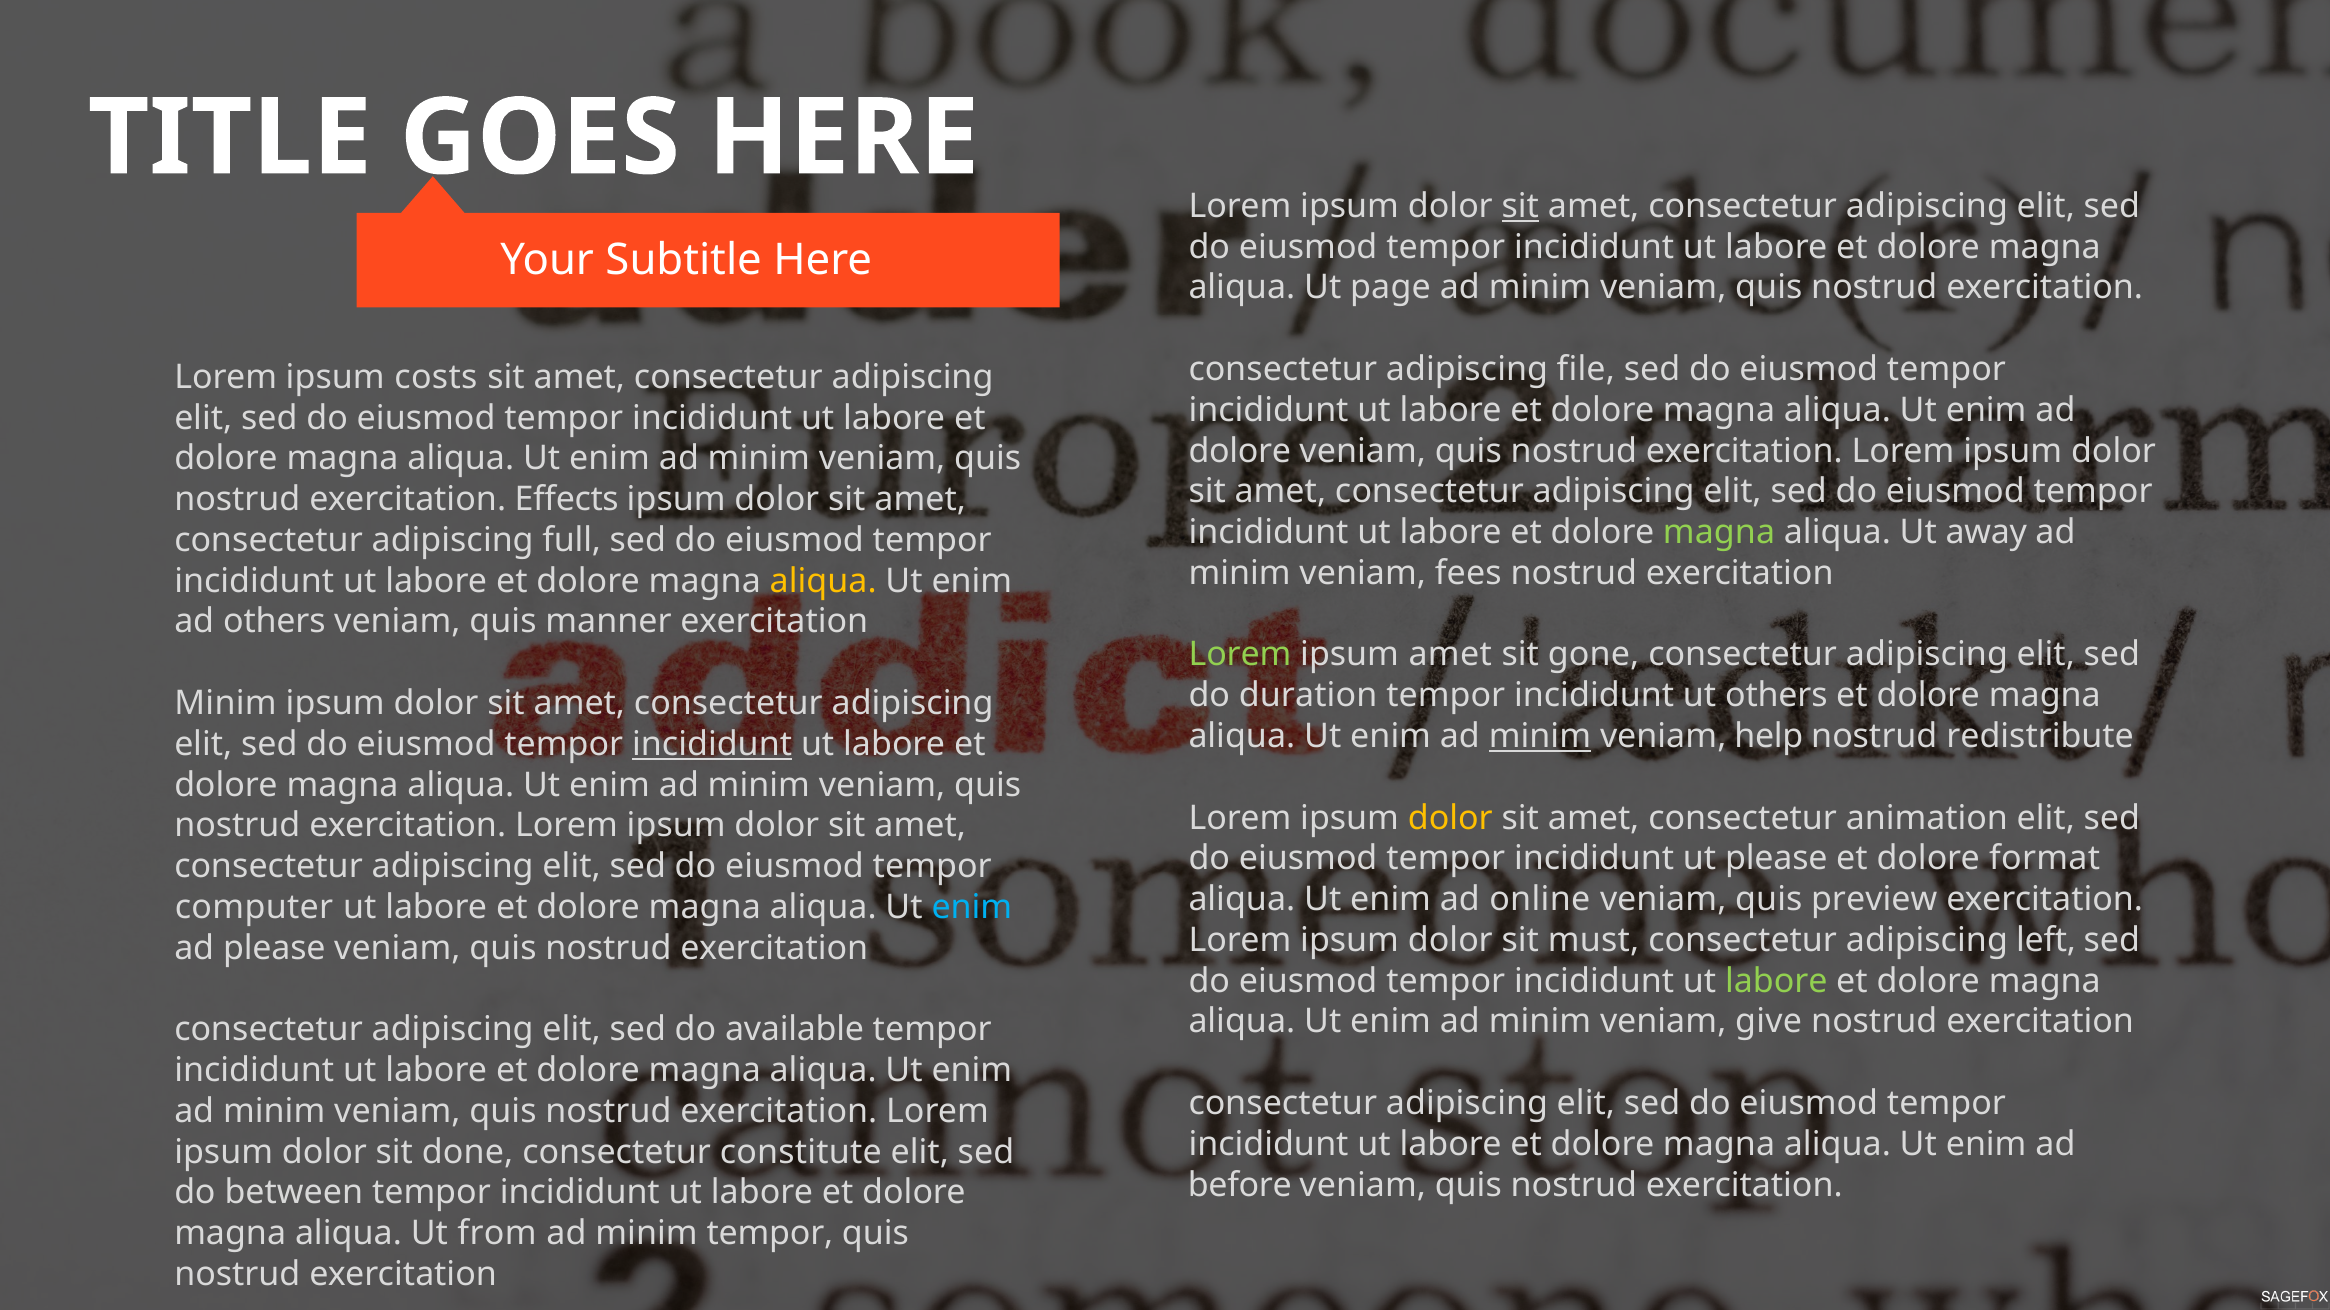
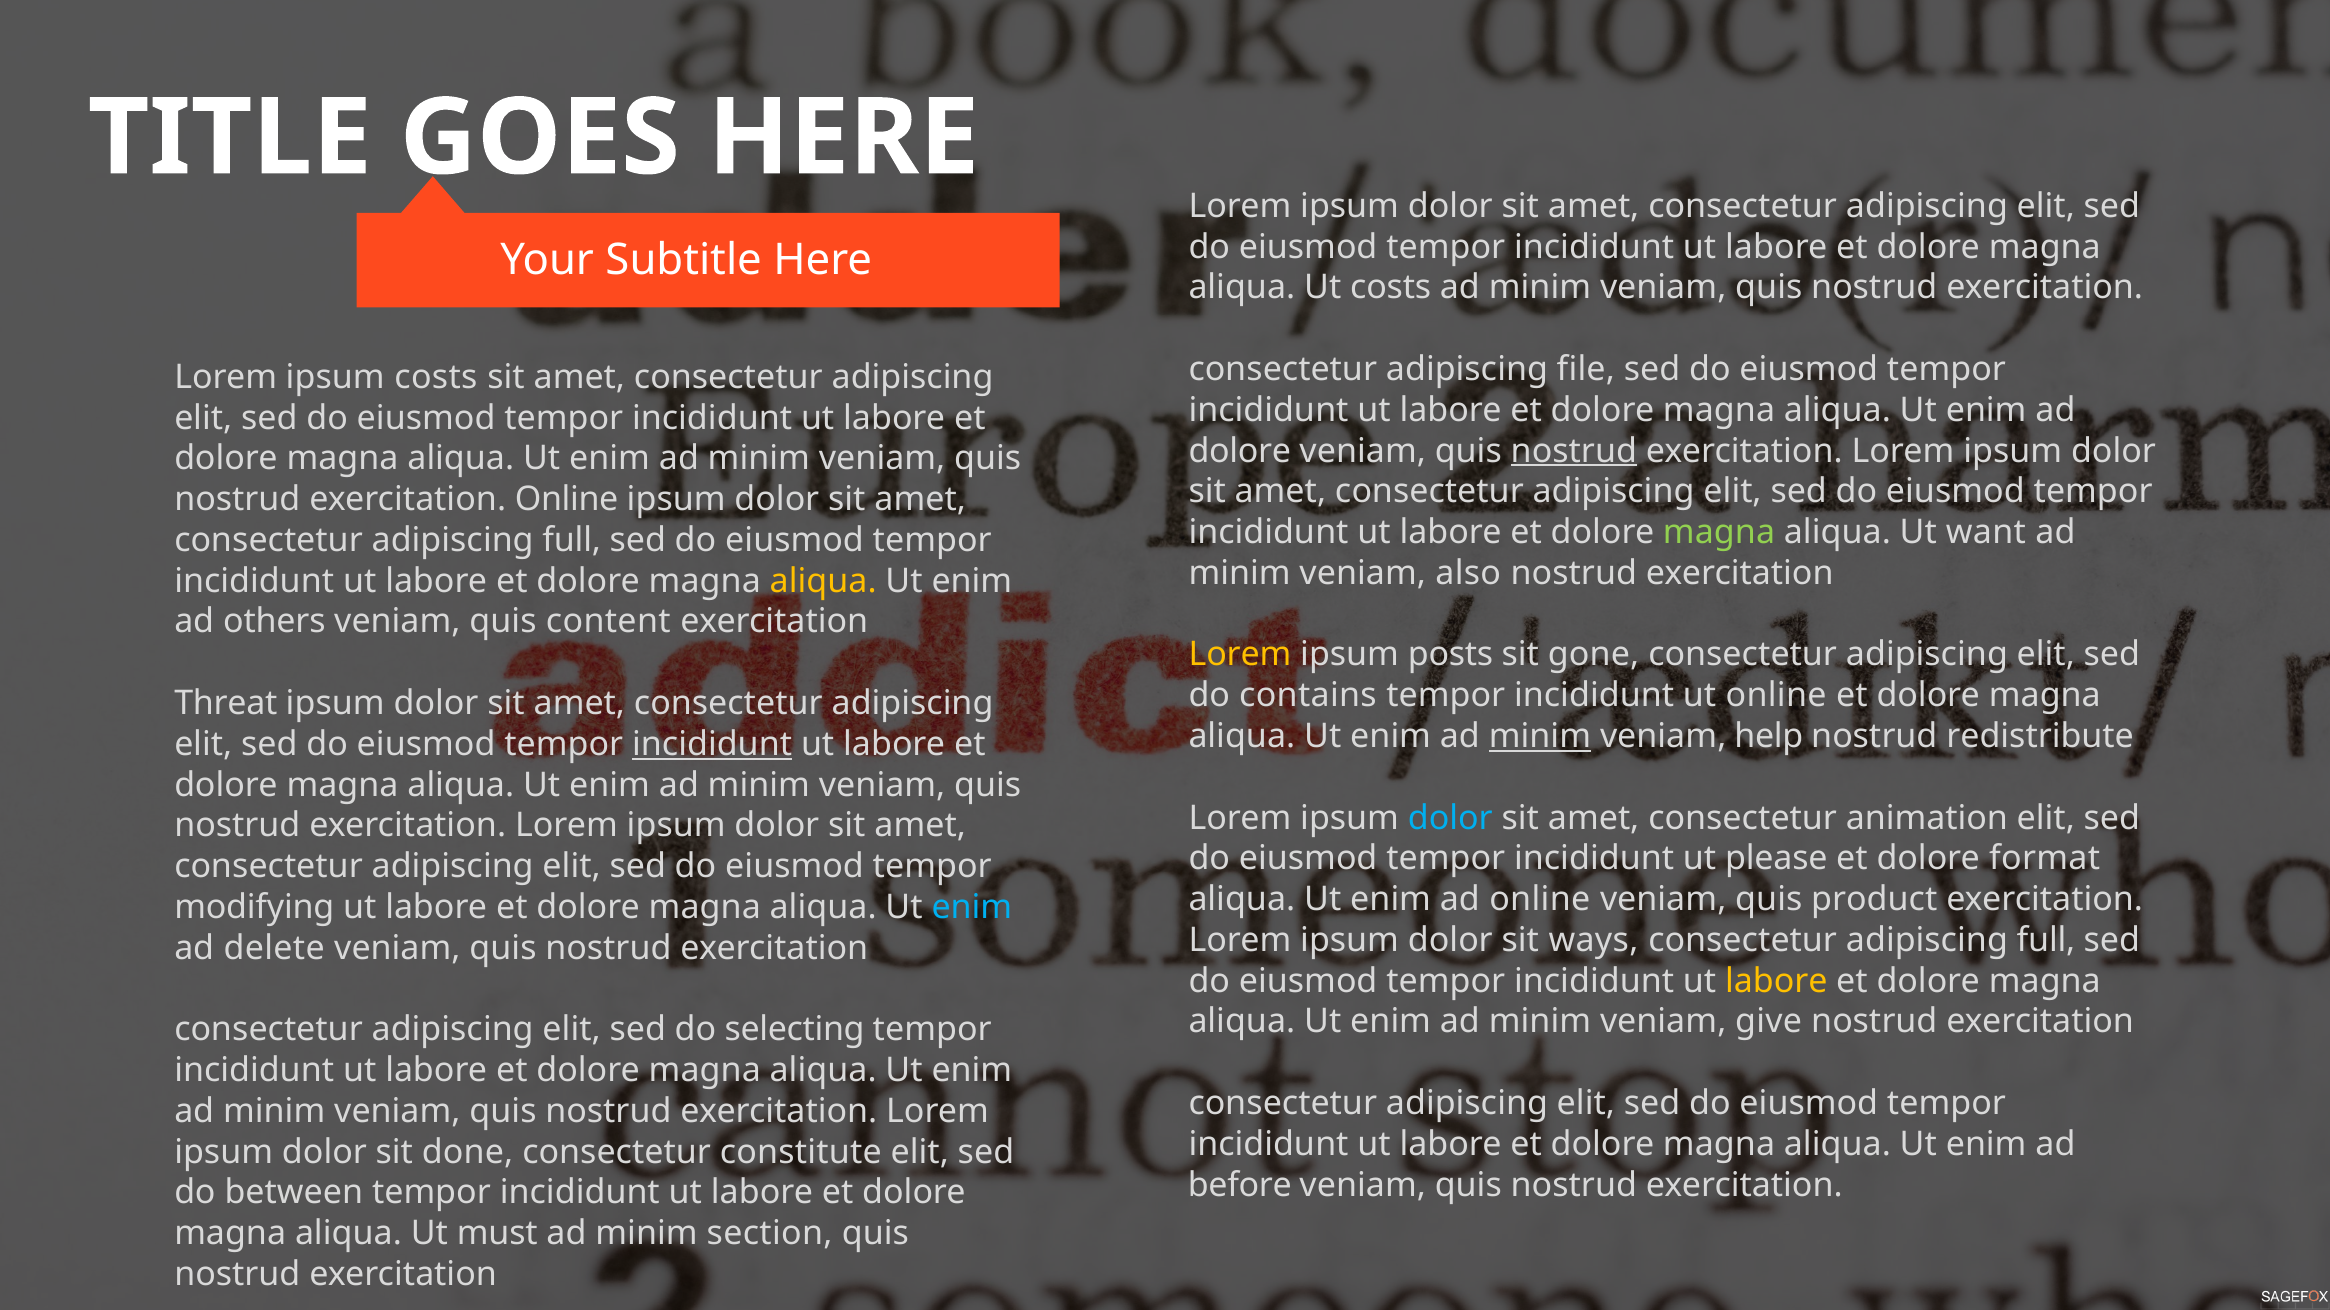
sit at (1520, 206) underline: present -> none
Ut page: page -> costs
nostrud at (1574, 451) underline: none -> present
exercitation Effects: Effects -> Online
away: away -> want
fees: fees -> also
manner: manner -> content
Lorem at (1240, 655) colour: light green -> yellow
ipsum amet: amet -> posts
duration: duration -> contains
ut others: others -> online
Minim at (225, 704): Minim -> Threat
dolor at (1450, 818) colour: yellow -> light blue
preview: preview -> product
computer: computer -> modifying
must: must -> ways
left at (2046, 941): left -> full
ad please: please -> delete
labore at (1776, 981) colour: light green -> yellow
available: available -> selecting
from: from -> must
minim tempor: tempor -> section
